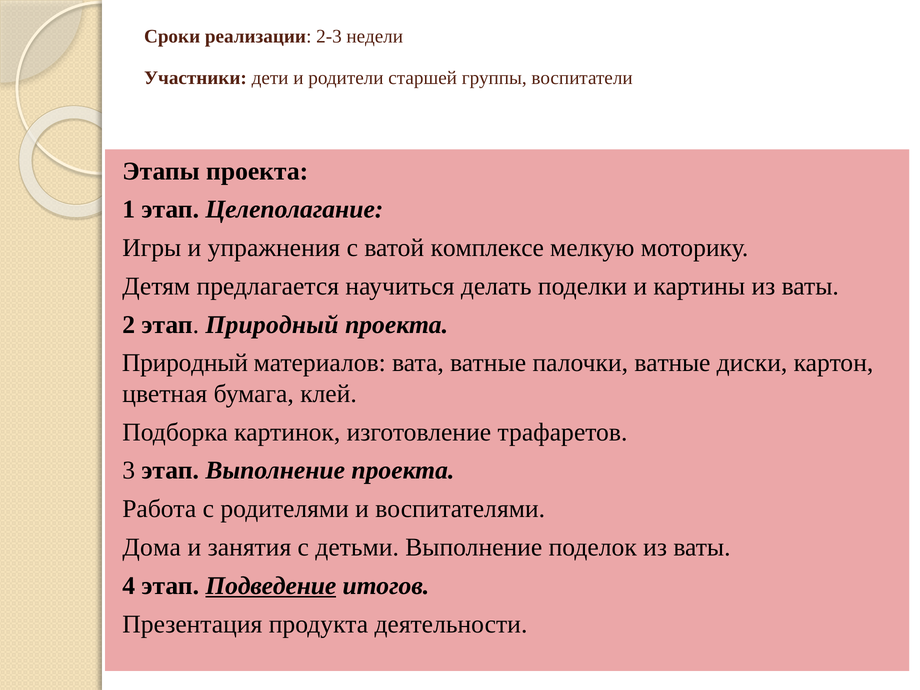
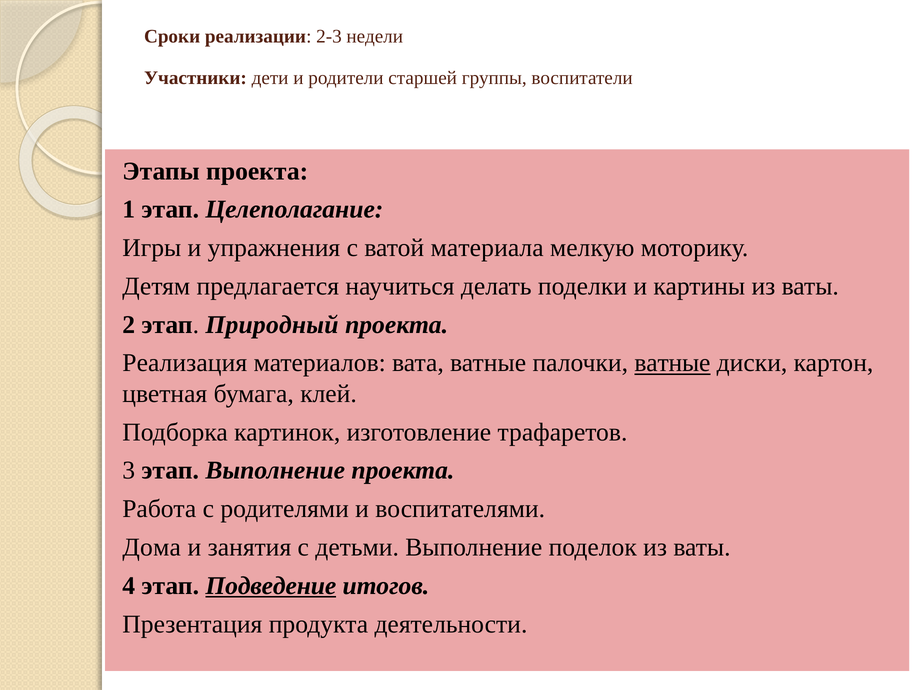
комплексе: комплексе -> материала
Природный at (185, 363): Природный -> Реализация
ватные at (672, 363) underline: none -> present
